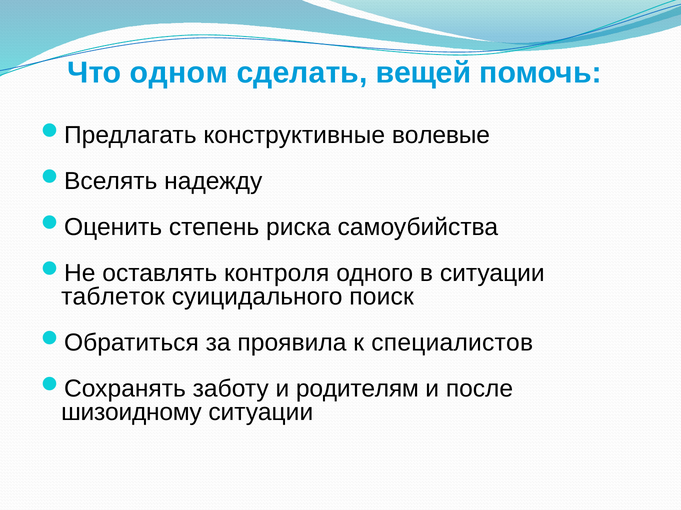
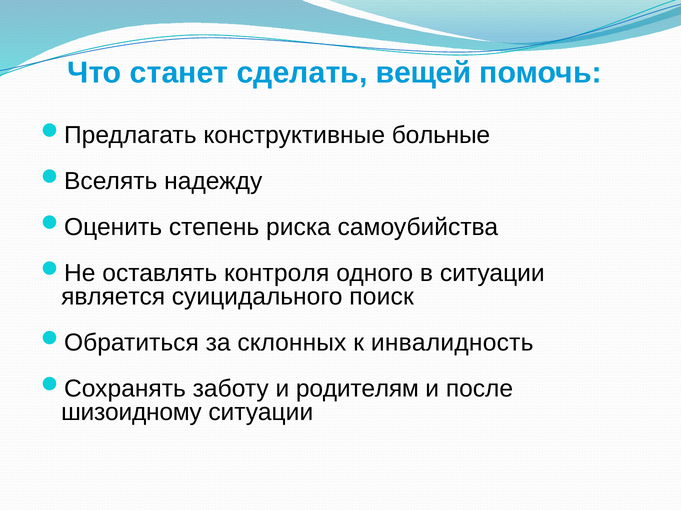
одном: одном -> станет
волевые: волевые -> больные
таблеток: таблеток -> является
проявила: проявила -> склонных
специалистов: специалистов -> инвалидность
